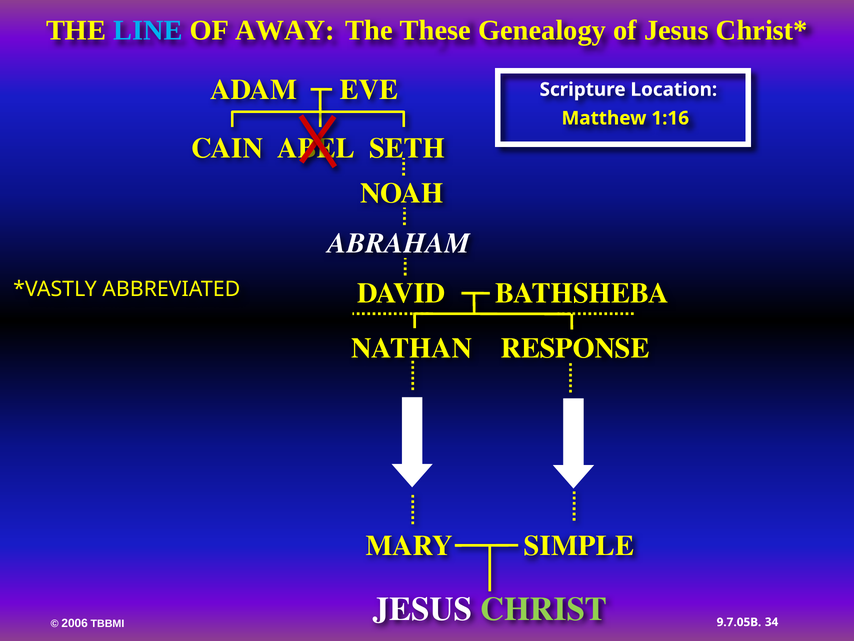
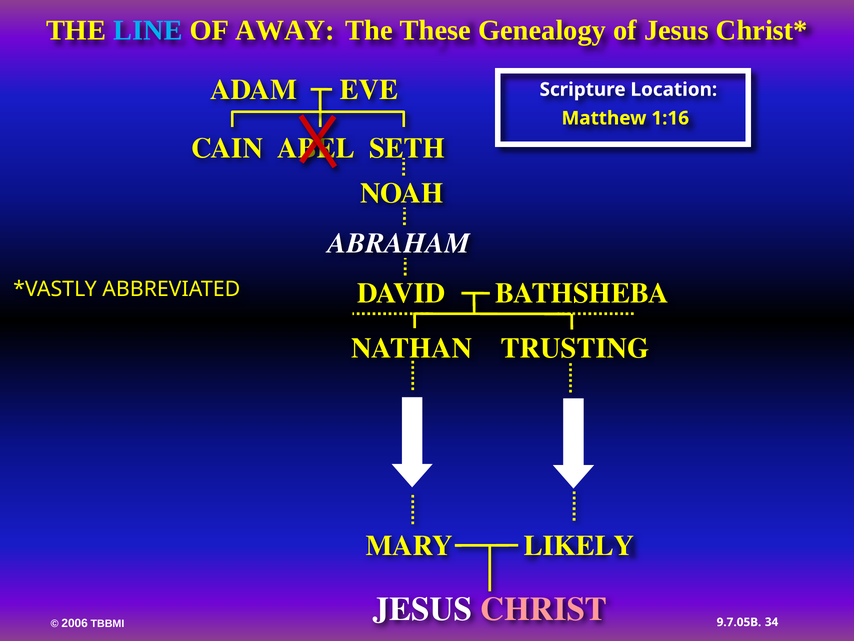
RESPONSE: RESPONSE -> TRUSTING
SIMPLE: SIMPLE -> LIKELY
CHRIST colour: light green -> pink
